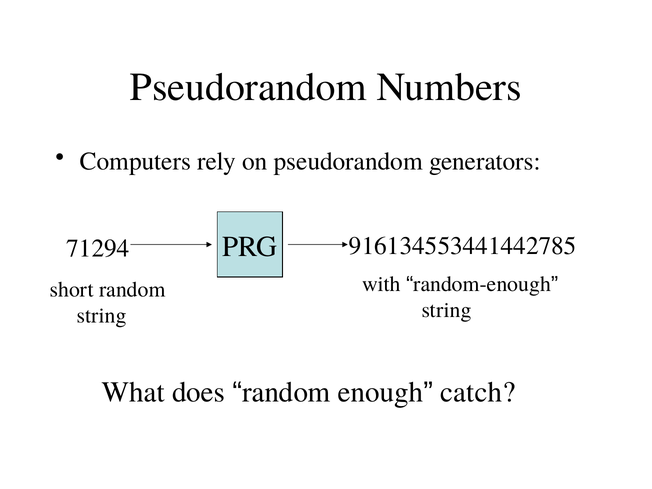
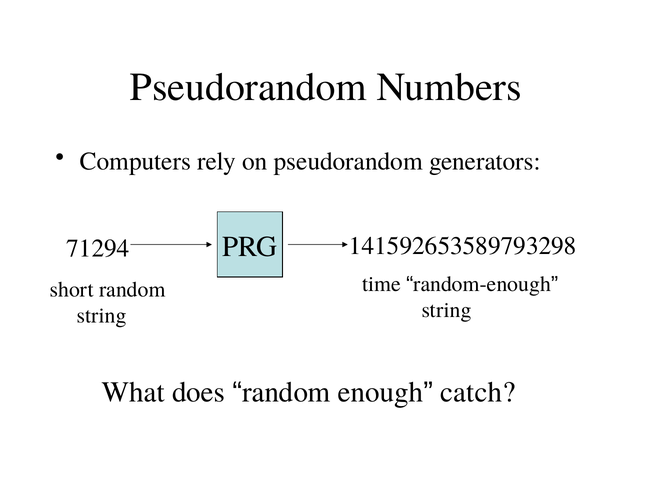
916134553441442785: 916134553441442785 -> 141592653589793298
with: with -> time
